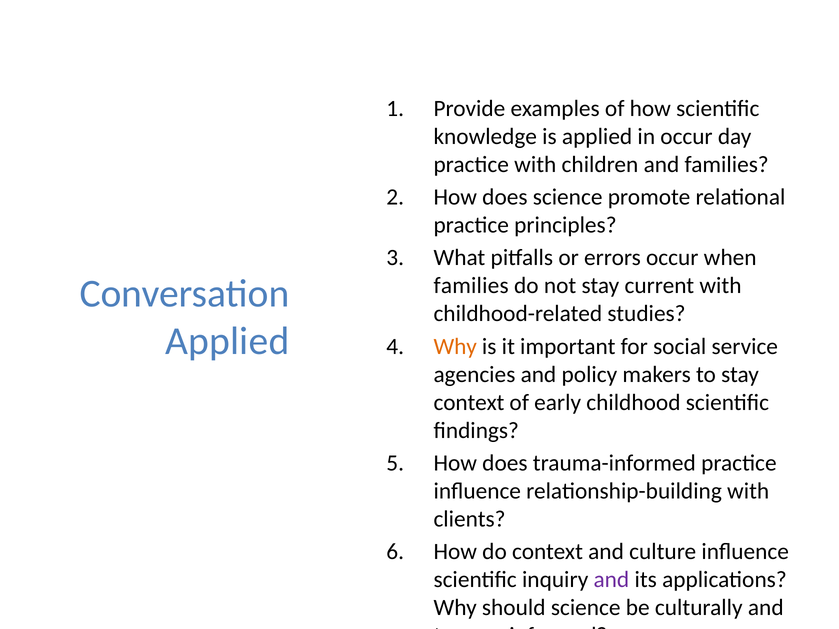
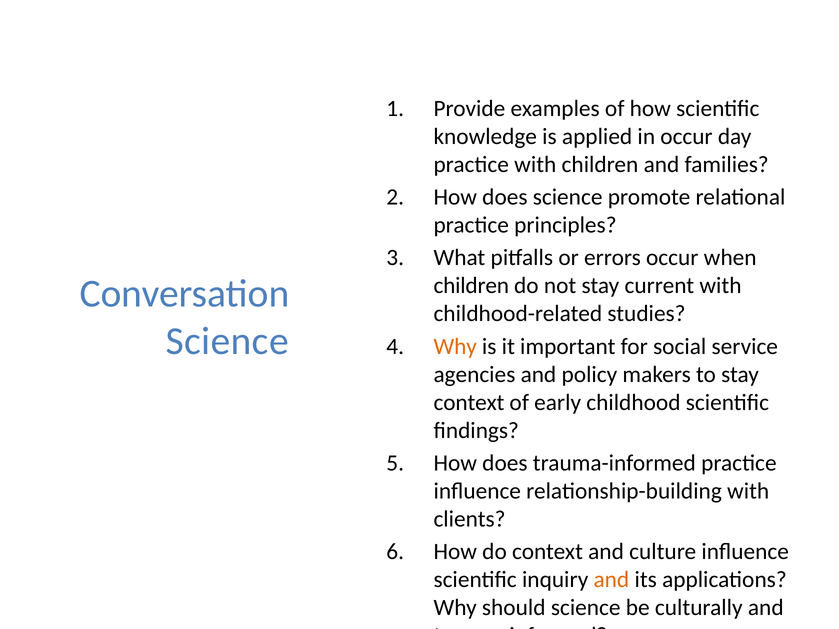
families at (471, 286): families -> children
Applied at (227, 341): Applied -> Science
and at (611, 580) colour: purple -> orange
